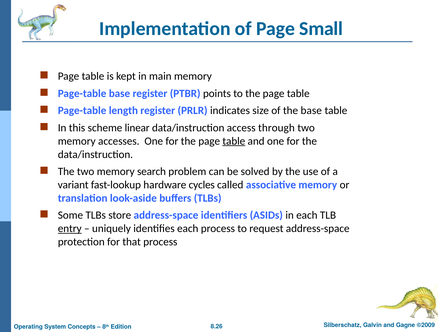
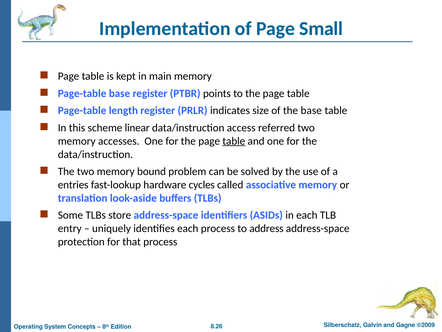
through: through -> referred
search: search -> bound
variant: variant -> entries
entry underline: present -> none
request: request -> address
